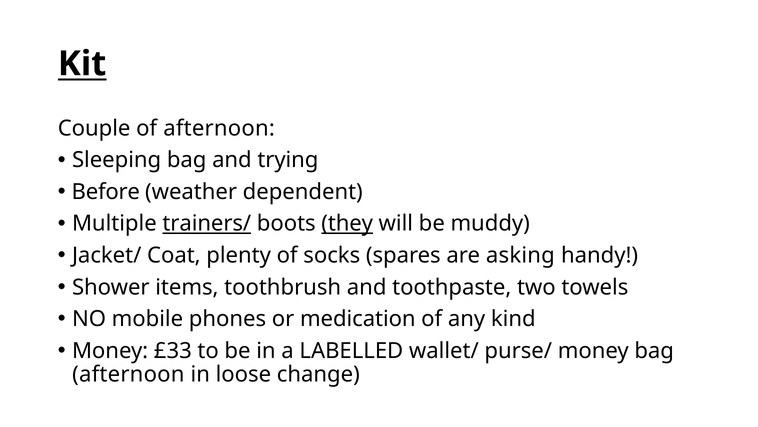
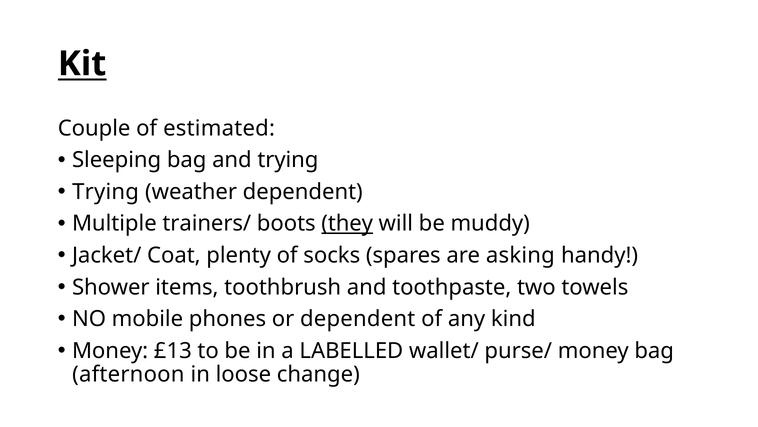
of afternoon: afternoon -> estimated
Before at (106, 192): Before -> Trying
trainers/ underline: present -> none
or medication: medication -> dependent
£33: £33 -> £13
